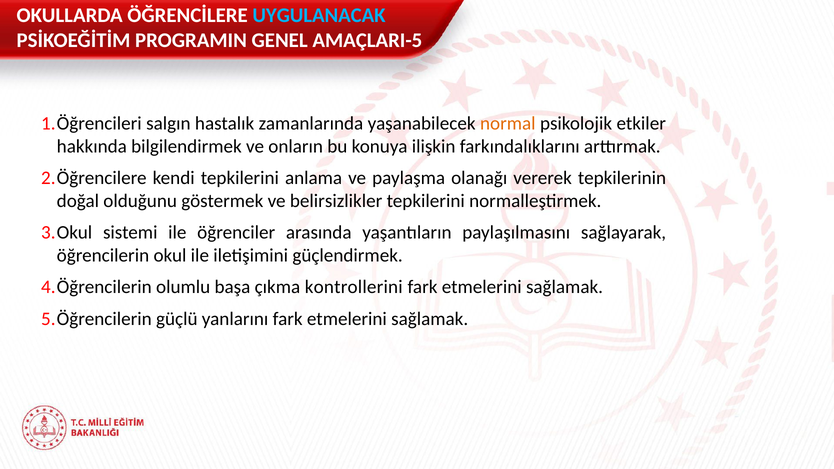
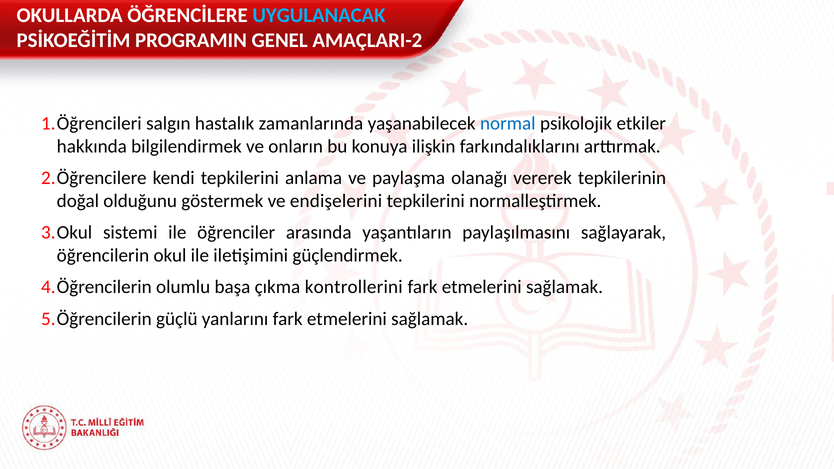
AMAÇLARI-5: AMAÇLARI-5 -> AMAÇLARI-2
normal colour: orange -> blue
belirsizlikler: belirsizlikler -> endişelerini
